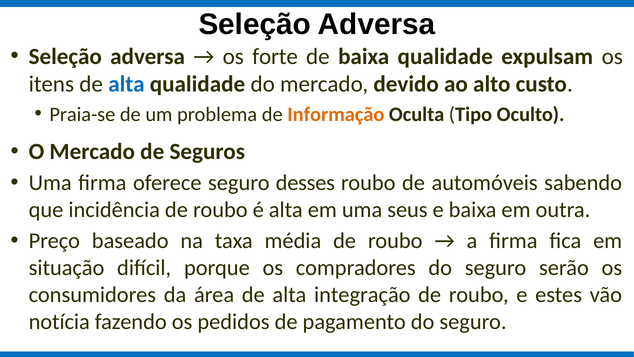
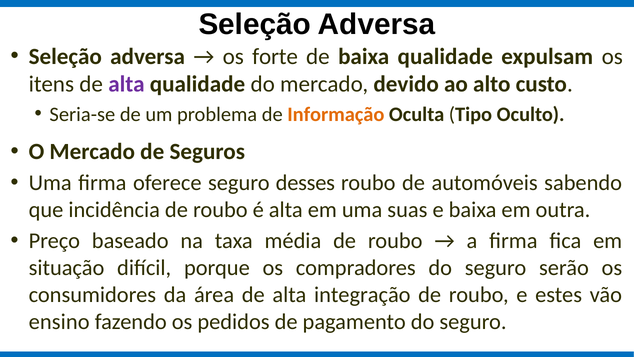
alta at (126, 84) colour: blue -> purple
Praia-se: Praia-se -> Seria-se
seus: seus -> suas
notícia: notícia -> ensino
